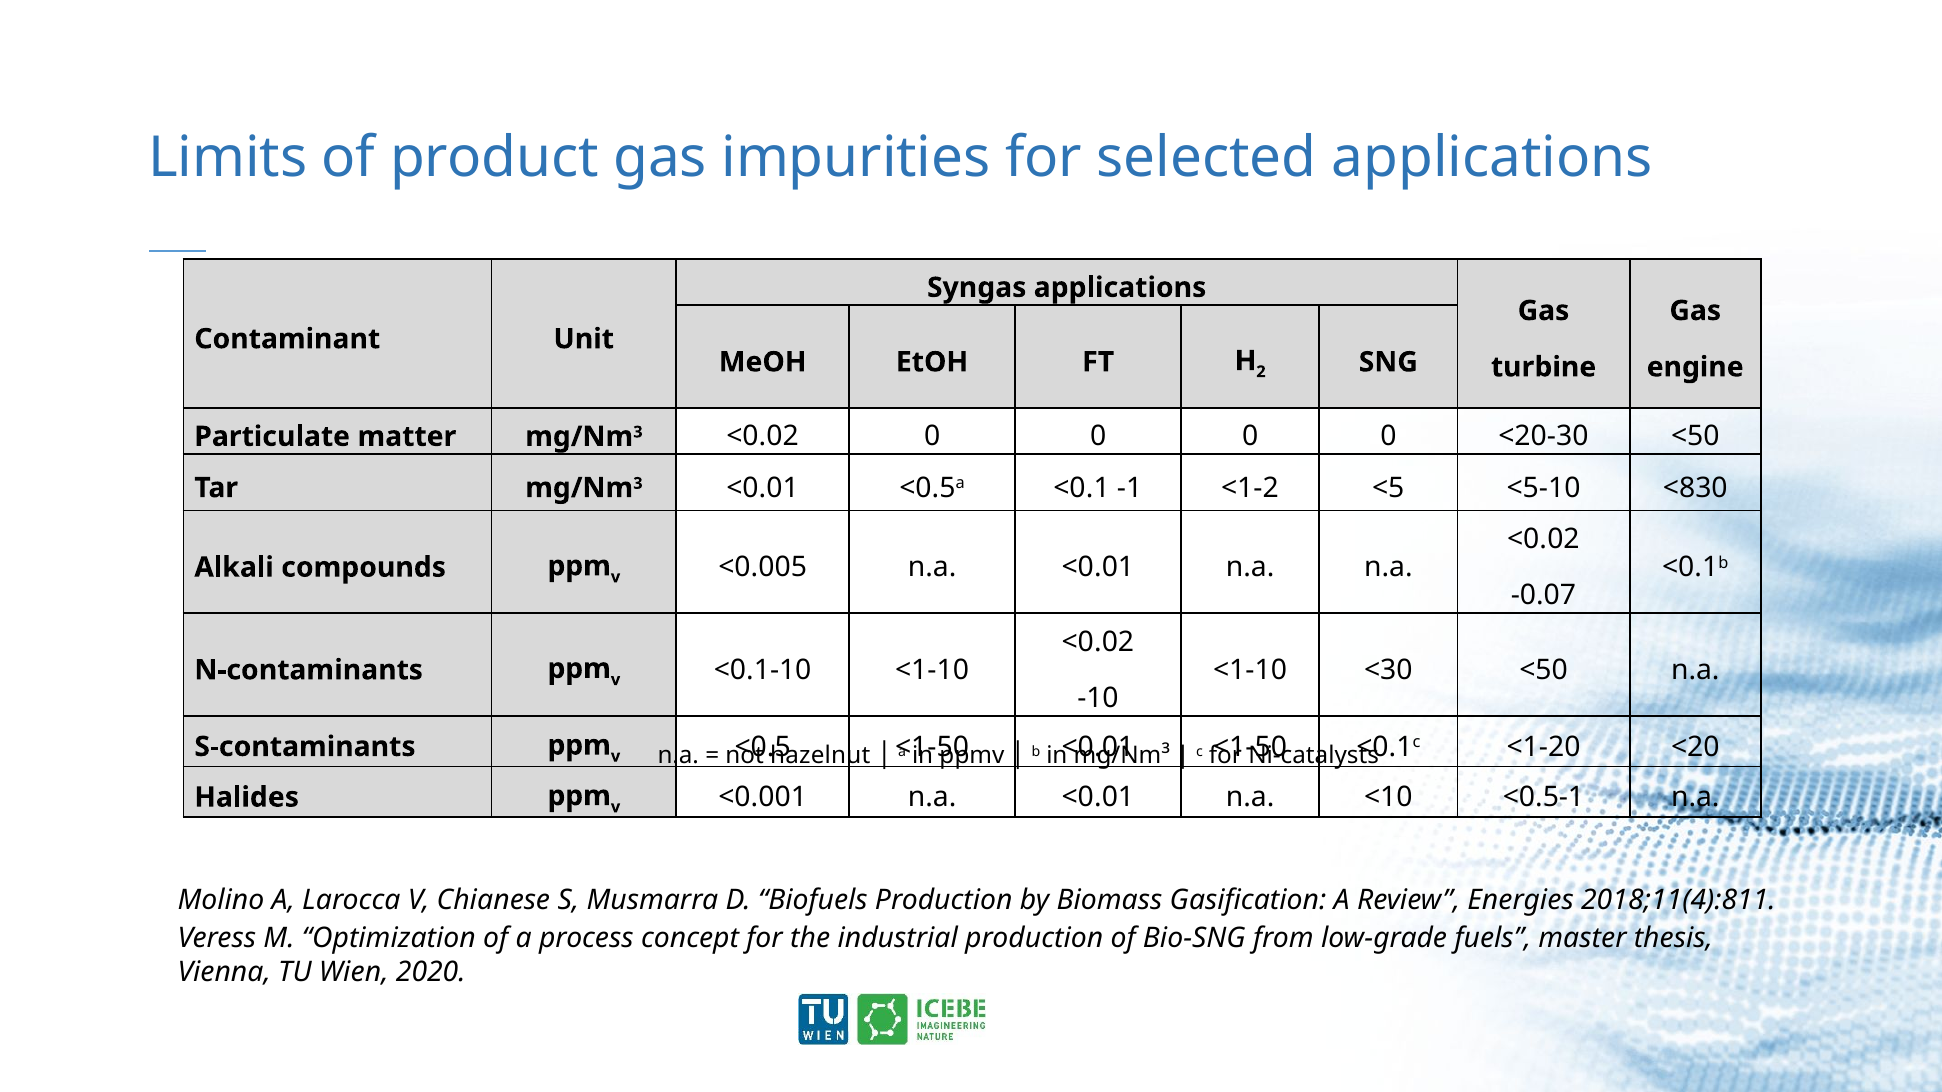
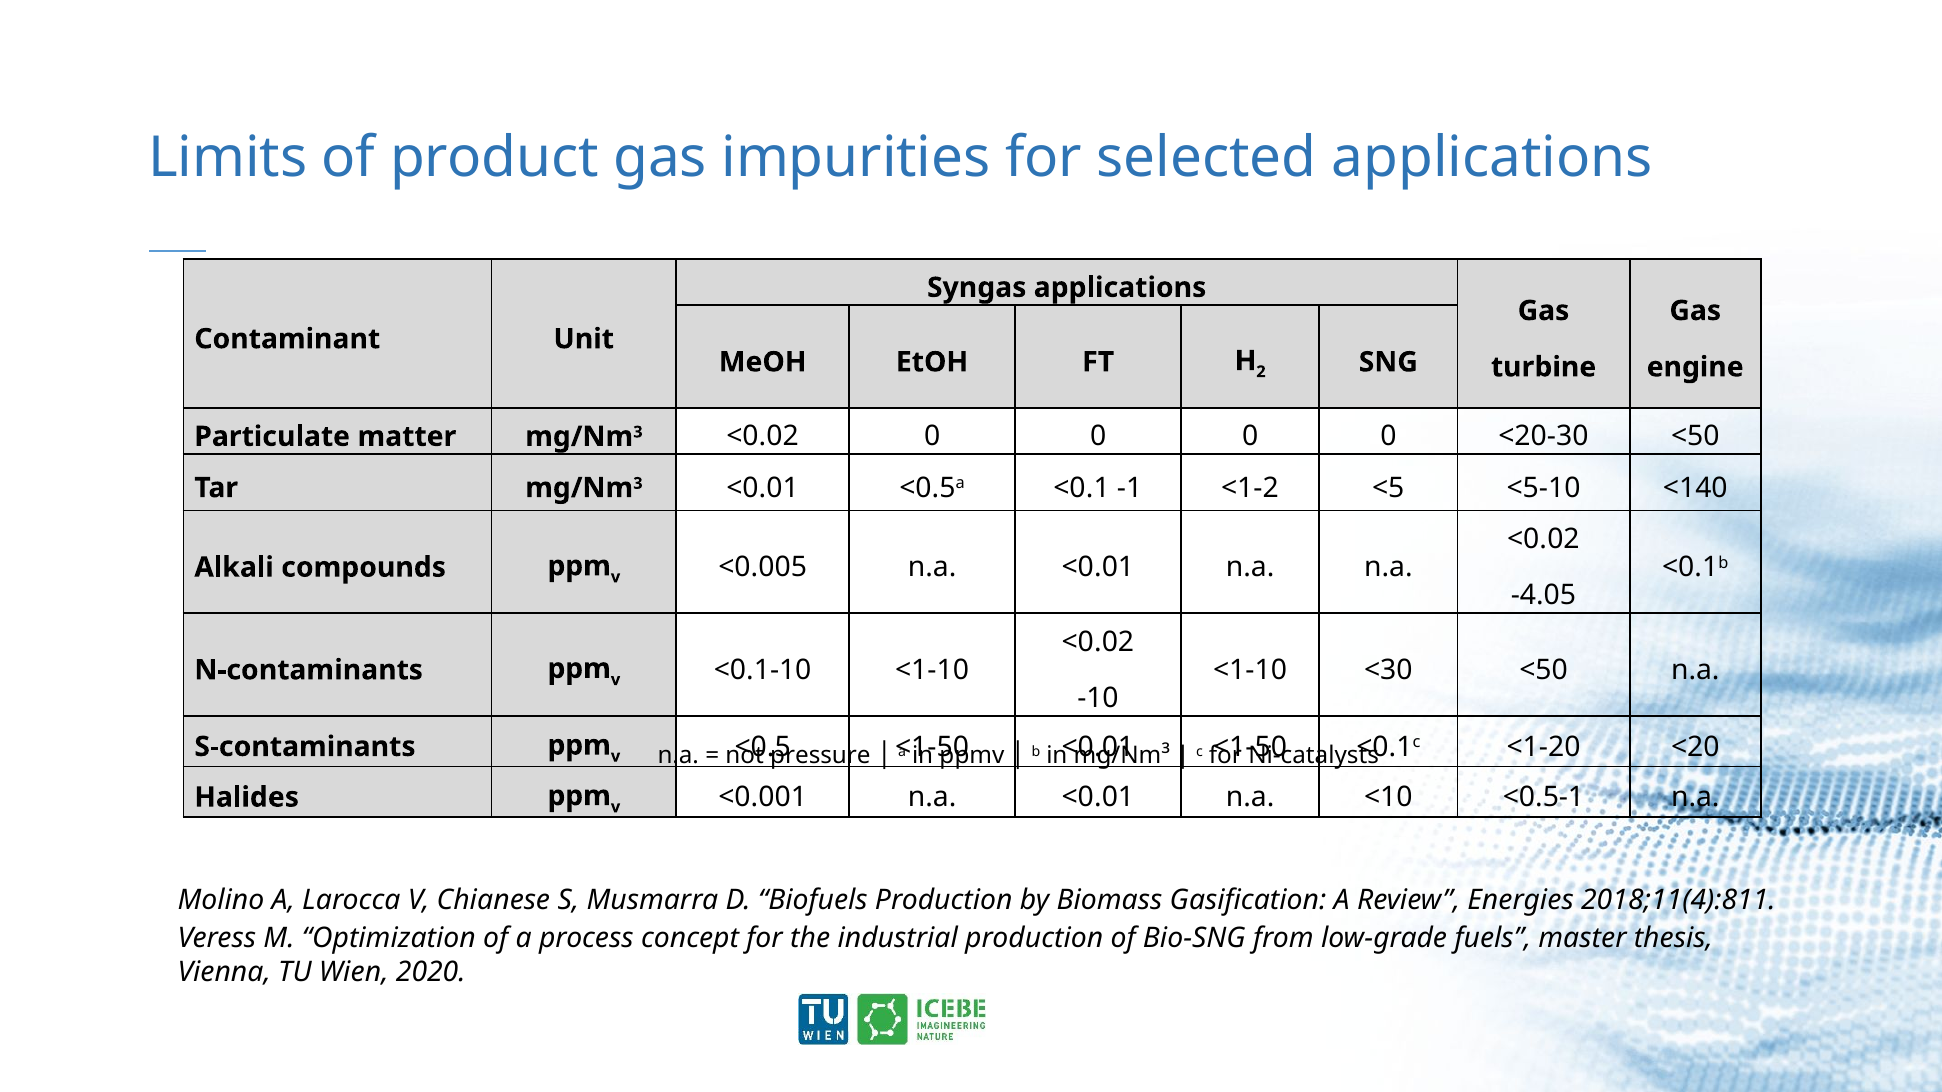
<830: <830 -> <140
-0.07: -0.07 -> -4.05
hazelnut: hazelnut -> pressure
